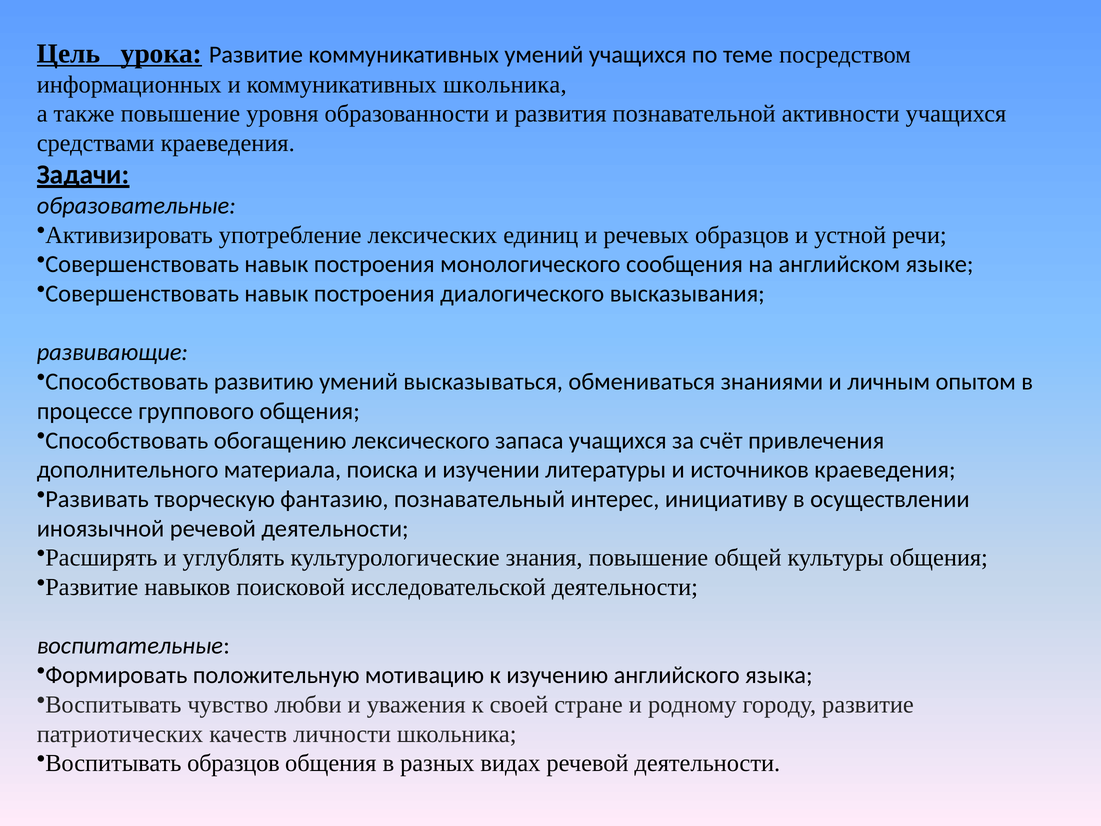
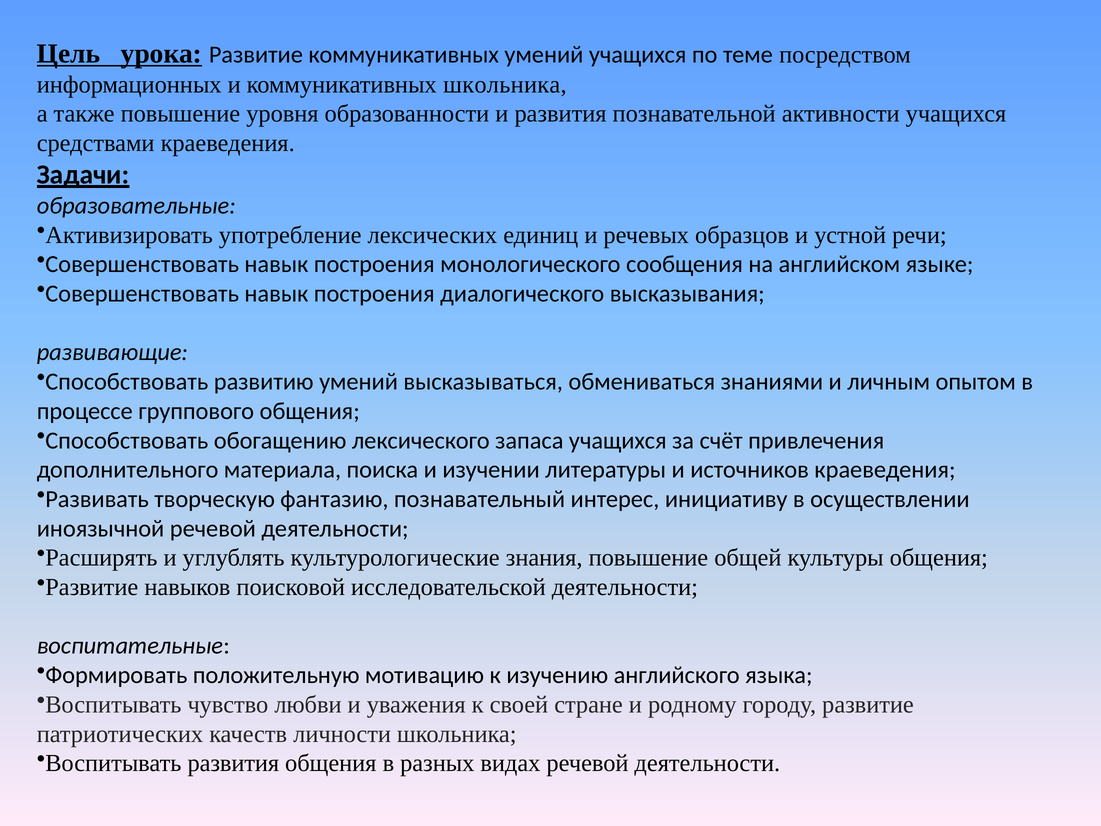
Воспитывать образцов: образцов -> развития
